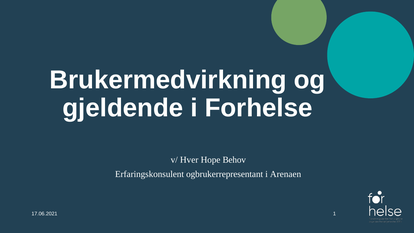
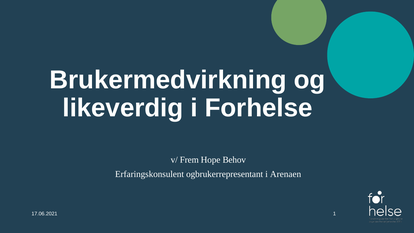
gjeldende: gjeldende -> likeverdig
Hver: Hver -> Frem
